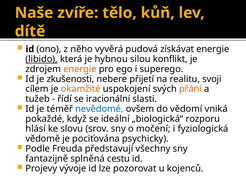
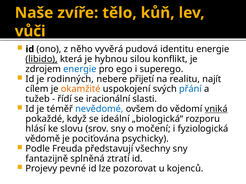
dítě: dítě -> vůči
získávat: získávat -> identitu
energie at (80, 69) colour: orange -> blue
zkušenosti: zkušenosti -> rodinných
svoji: svoji -> najít
přání colour: orange -> blue
vniká underline: none -> present
cestu: cestu -> ztratí
vývoje: vývoje -> pevné
